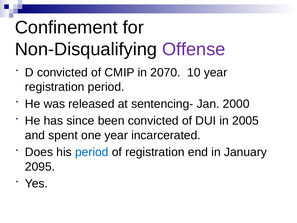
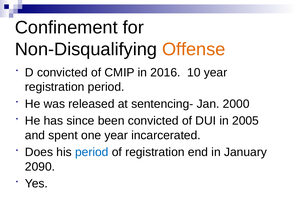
Offense colour: purple -> orange
2070: 2070 -> 2016
2095: 2095 -> 2090
